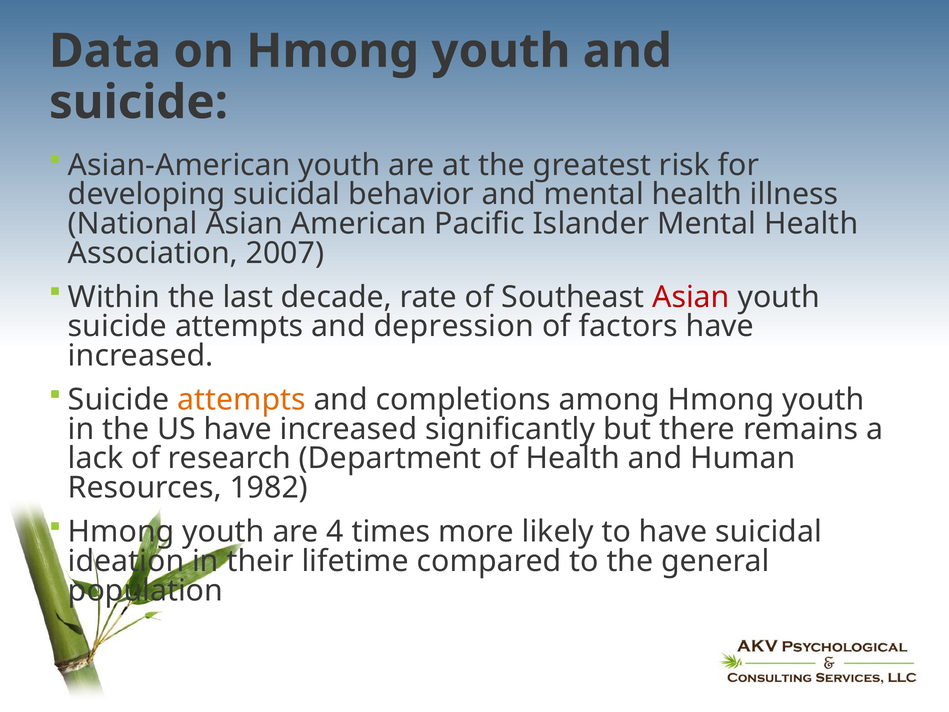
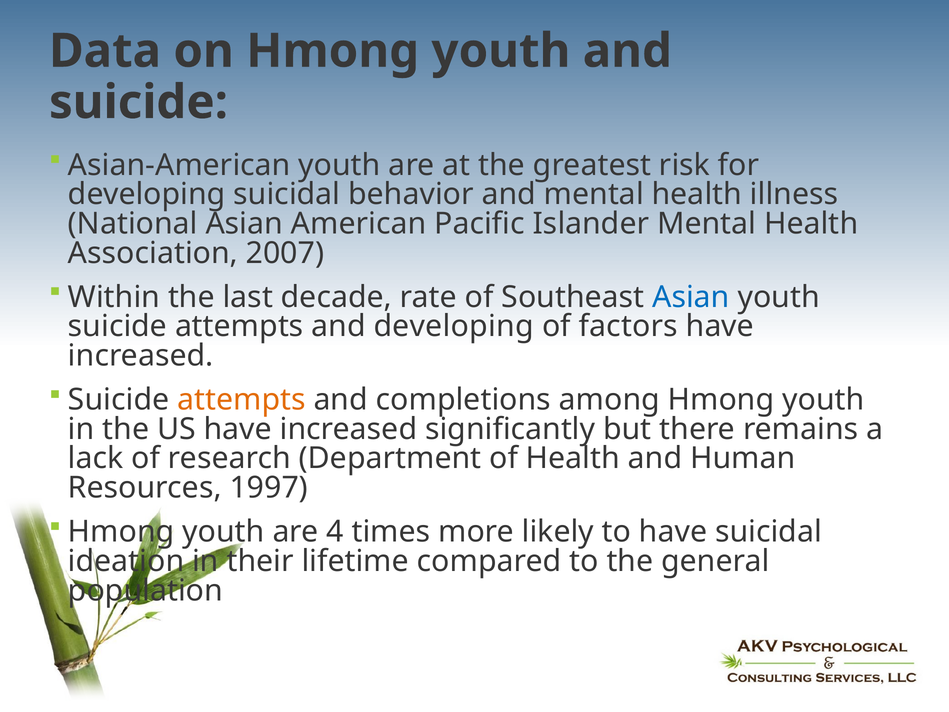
Asian at (691, 297) colour: red -> blue
and depression: depression -> developing
1982: 1982 -> 1997
